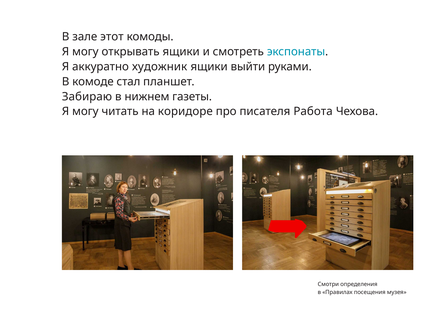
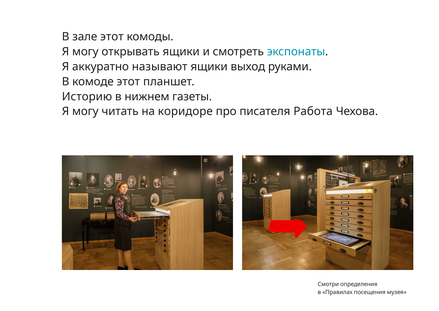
художник: художник -> называют
выйти: выйти -> выход
комоде стал: стал -> этот
Забираю: Забираю -> Историю
